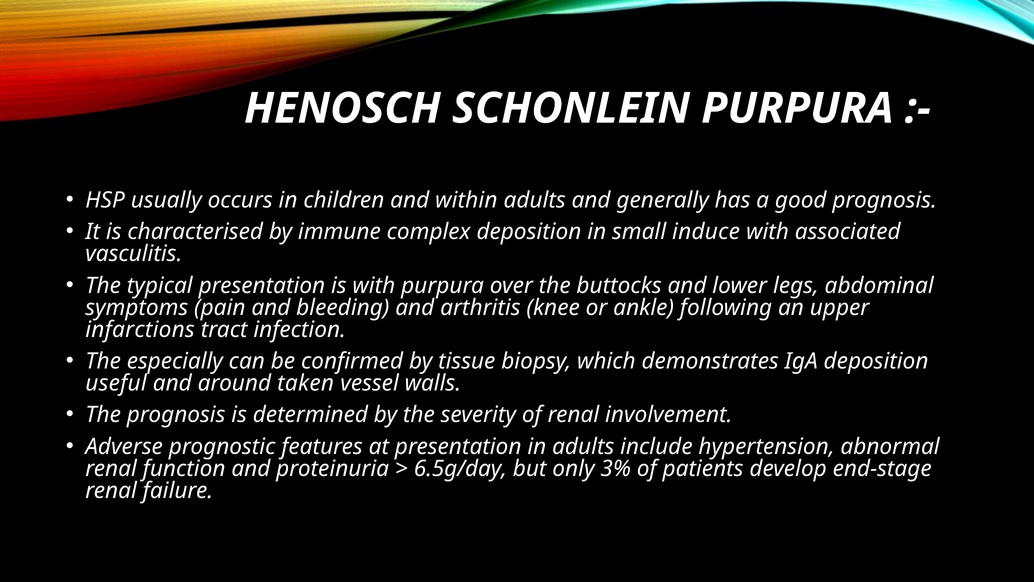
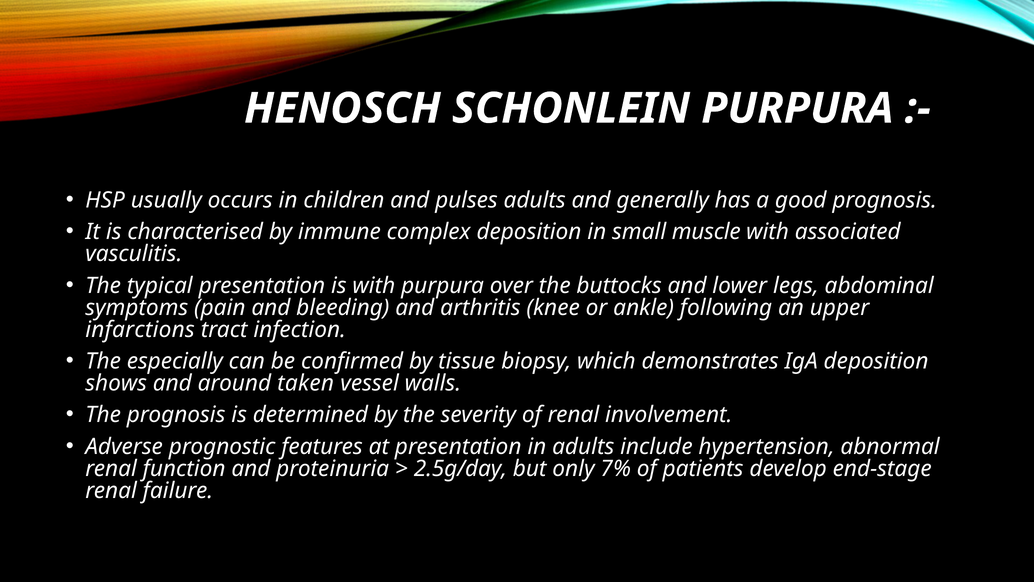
within: within -> pulses
induce: induce -> muscle
useful: useful -> shows
6.5g/day: 6.5g/day -> 2.5g/day
3%: 3% -> 7%
